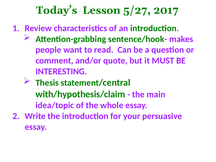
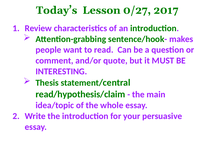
5/27: 5/27 -> 0/27
with/hypothesis/claim: with/hypothesis/claim -> read/hypothesis/claim
